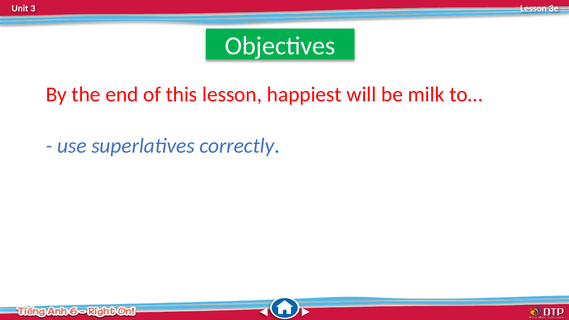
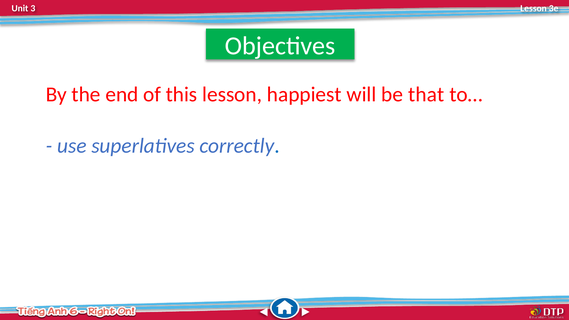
milk: milk -> that
